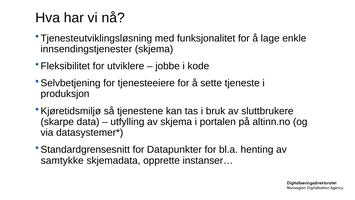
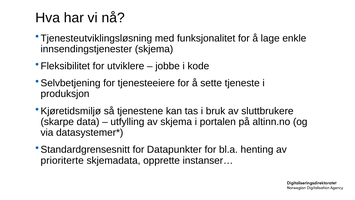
samtykke: samtykke -> prioriterte
